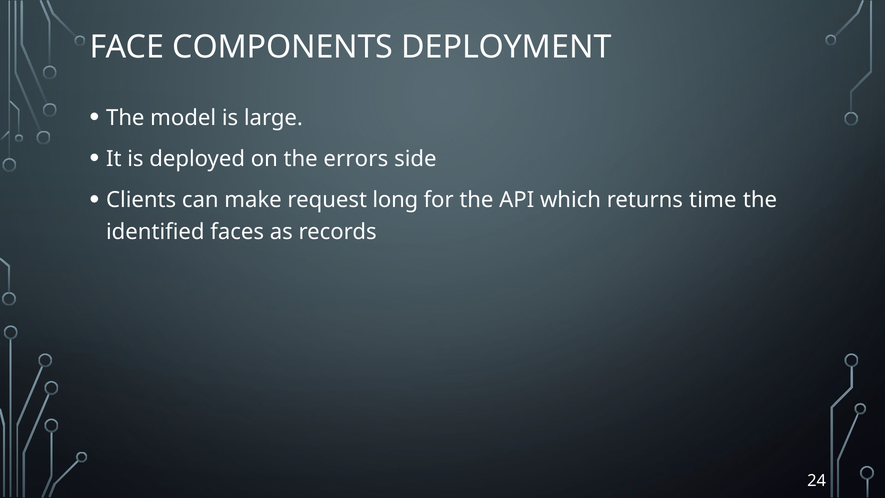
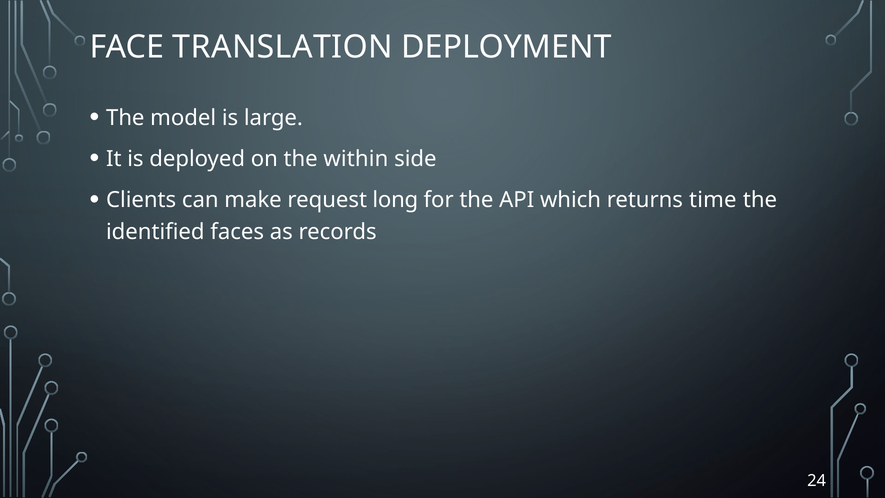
COMPONENTS: COMPONENTS -> TRANSLATION
errors: errors -> within
